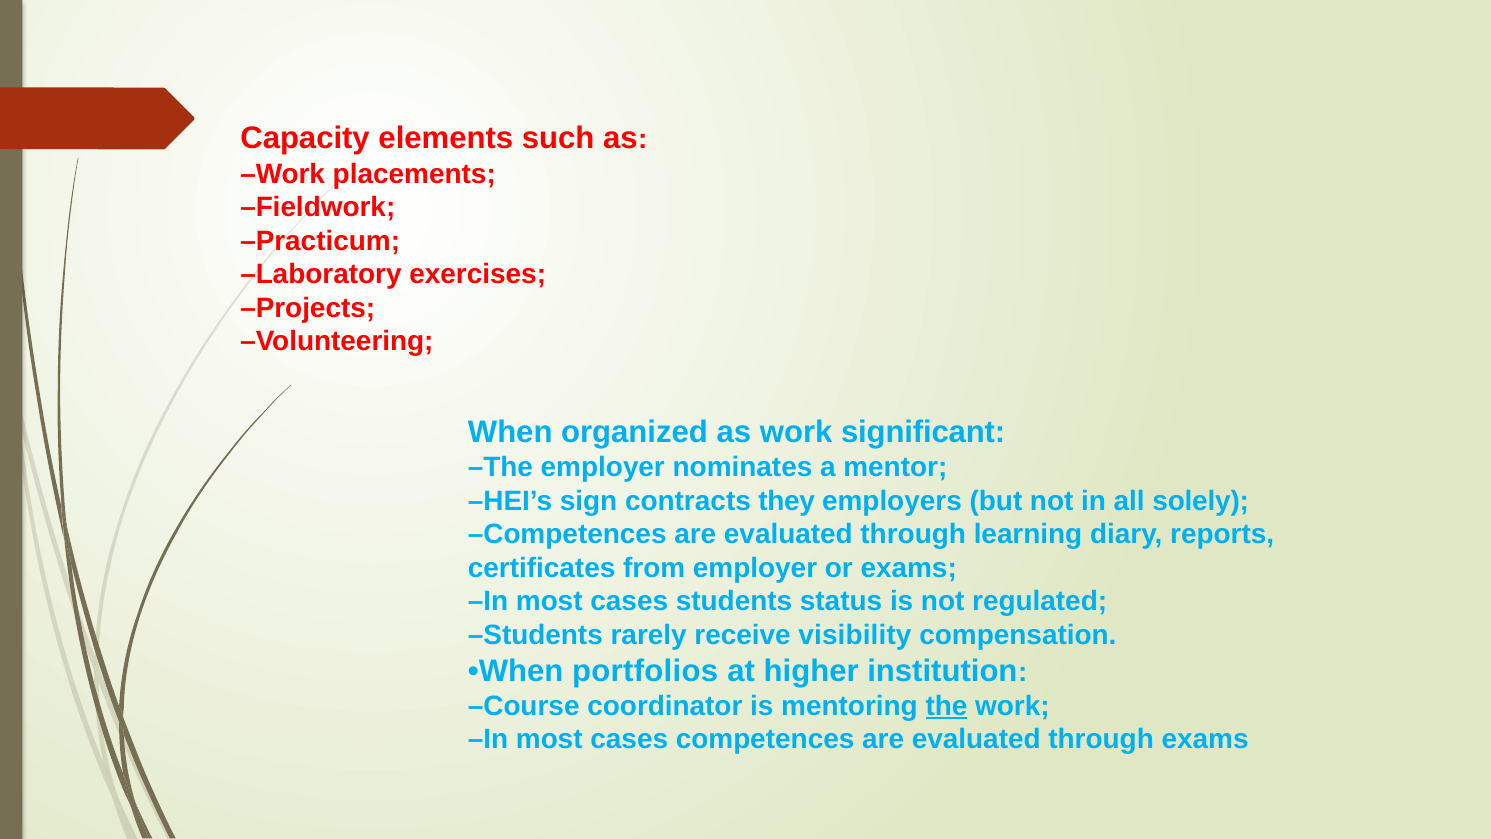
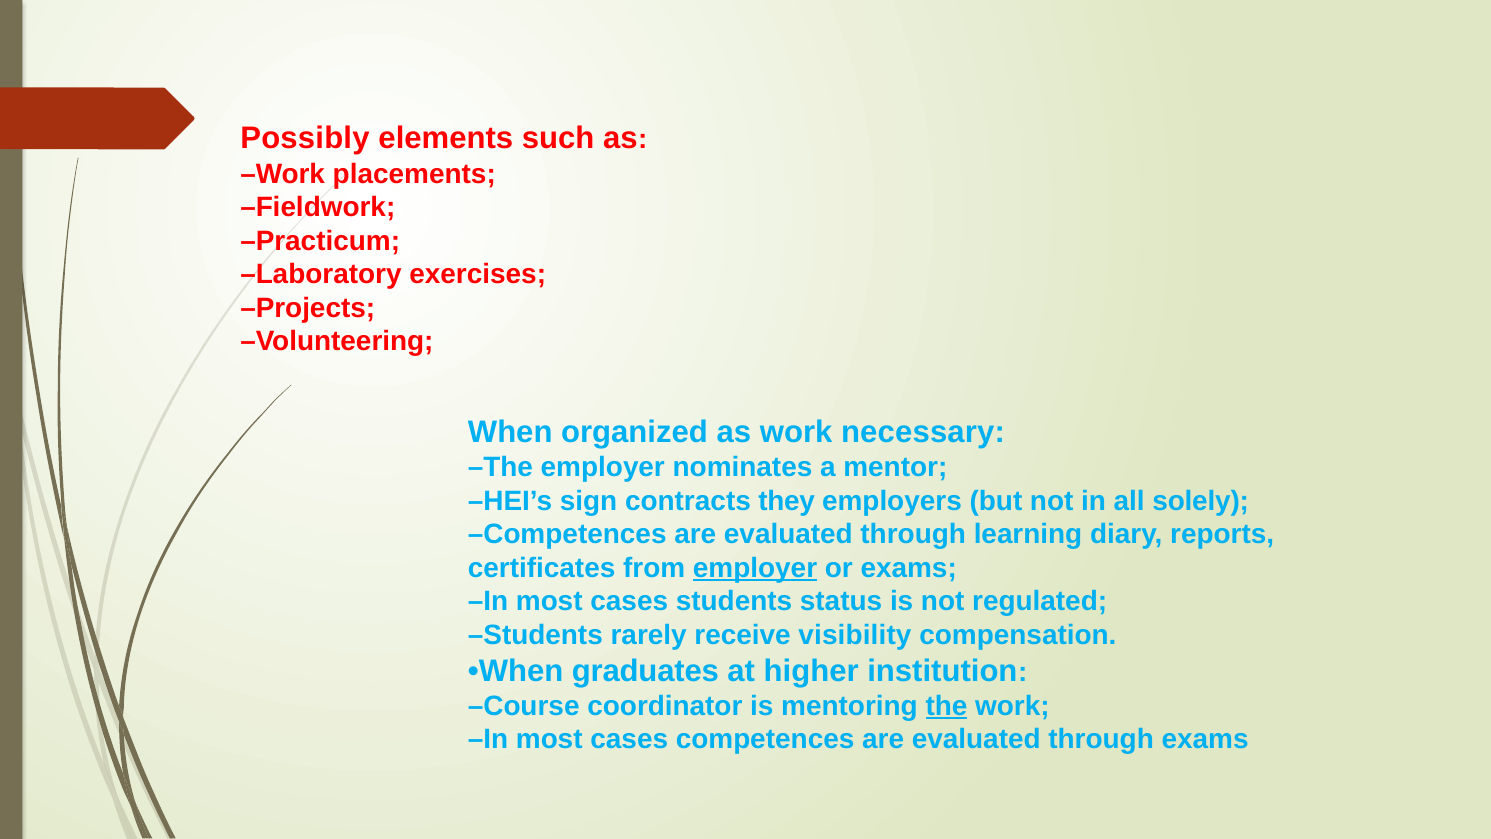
Capacity: Capacity -> Possibly
significant: significant -> necessary
employer at (755, 568) underline: none -> present
portfolios: portfolios -> graduates
